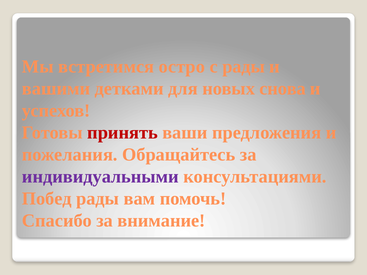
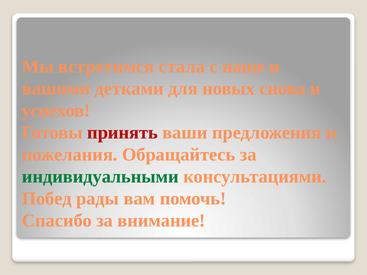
остро: остро -> стала
с рады: рады -> наше
индивидуальными colour: purple -> green
